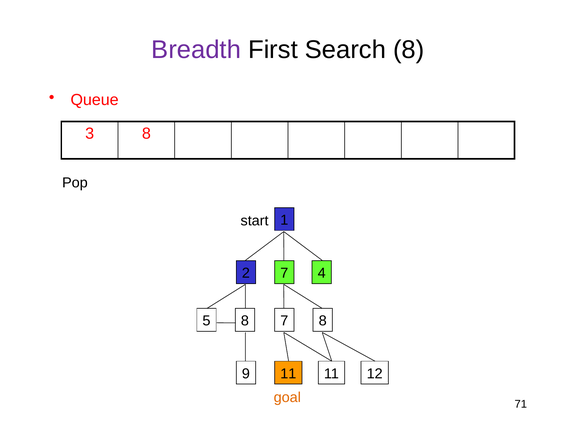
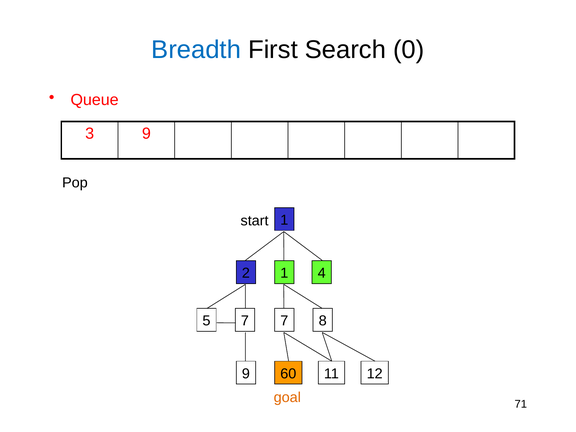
Breadth colour: purple -> blue
Search 8: 8 -> 0
3 8: 8 -> 9
2 7: 7 -> 1
5 8: 8 -> 7
9 11: 11 -> 60
